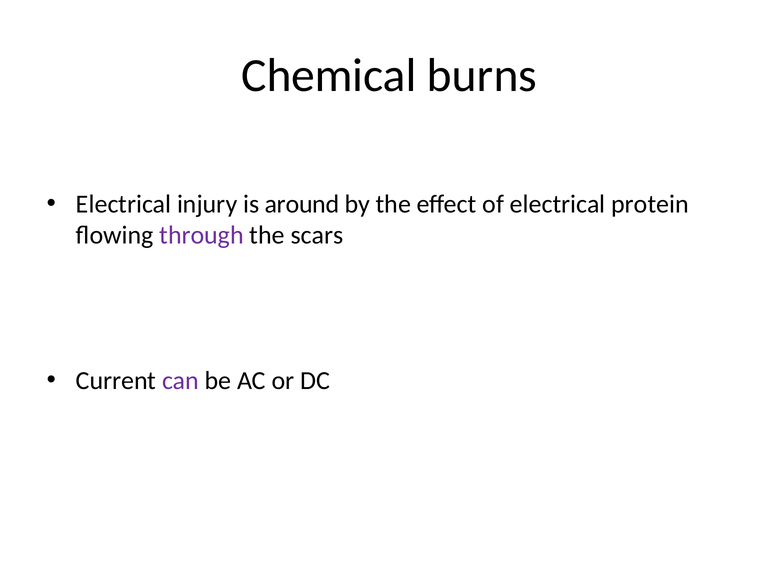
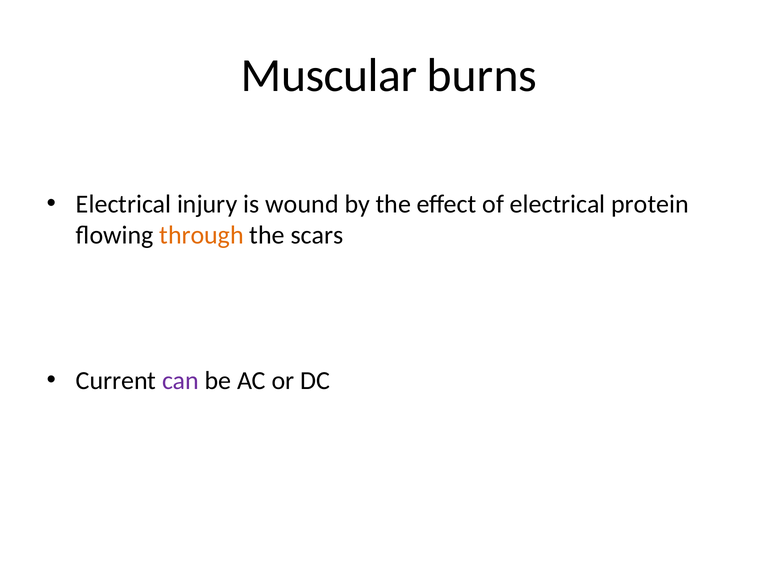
Chemical: Chemical -> Muscular
around: around -> wound
through colour: purple -> orange
